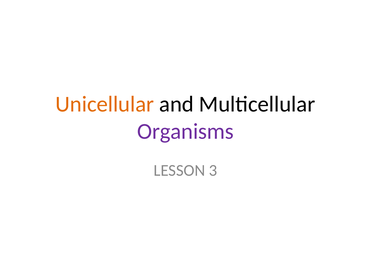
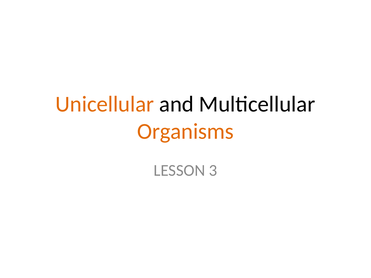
Organisms colour: purple -> orange
